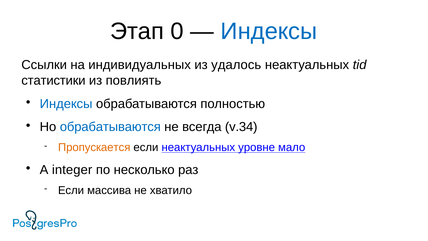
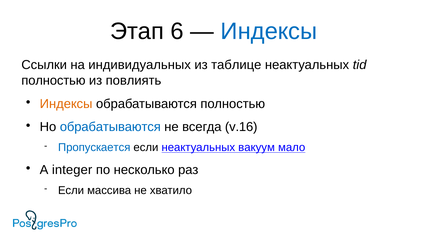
0: 0 -> 6
удалось: удалось -> таблице
статистики at (53, 81): статистики -> полностью
Индексы at (66, 104) colour: blue -> orange
v.34: v.34 -> v.16
Пропускается colour: orange -> blue
уровне: уровне -> вакуум
